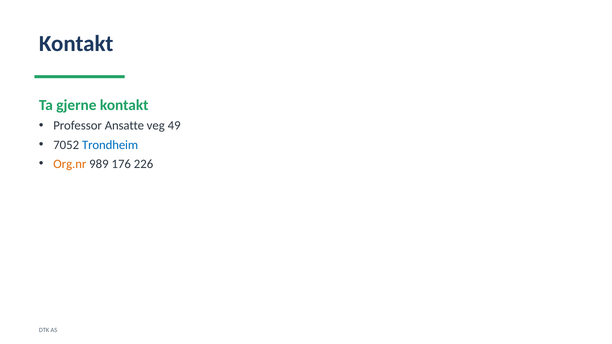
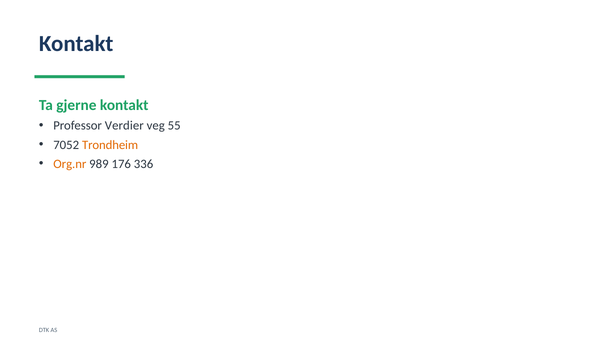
Ansatte: Ansatte -> Verdier
49: 49 -> 55
Trondheim colour: blue -> orange
226: 226 -> 336
